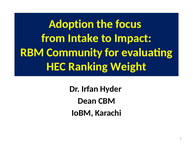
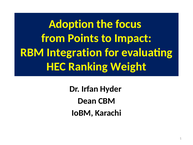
Intake: Intake -> Points
Community: Community -> Integration
